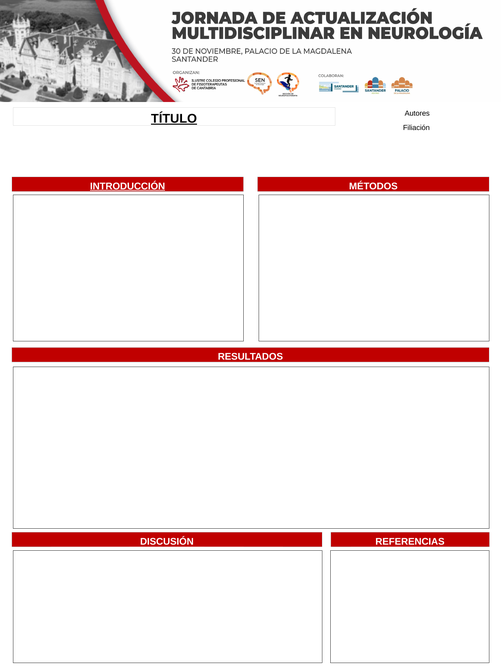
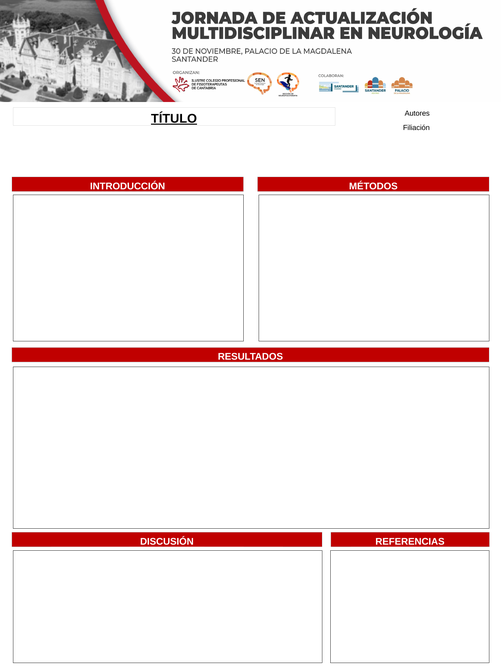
INTRODUCCIÓN underline: present -> none
